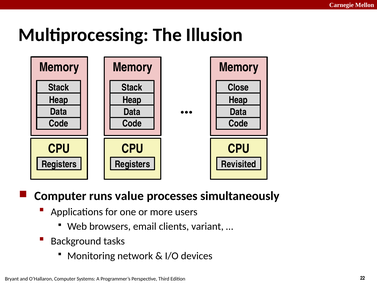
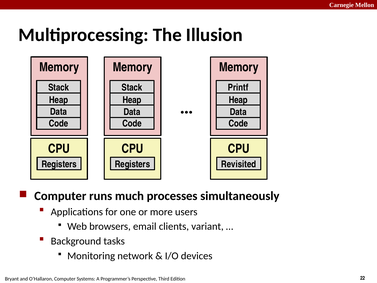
Close: Close -> Printf
value: value -> much
